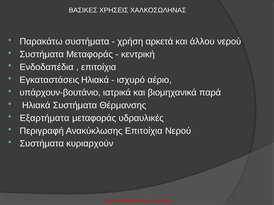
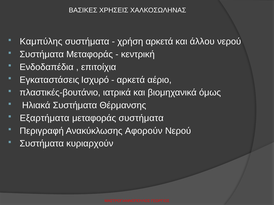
Παρακάτω: Παρακάτω -> Καμπύλης
Εγκαταστάσεις Ηλιακά: Ηλιακά -> Ισχυρό
ισχυρό at (131, 80): ισχυρό -> αρκετά
υπάρχουν-βουτάνιο: υπάρχουν-βουτάνιο -> πλαστικές-βουτάνιο
παρά: παρά -> όμως
μεταφοράς υδραυλικές: υδραυλικές -> συστήματα
Ανακύκλωσης Επιτοίχια: Επιτοίχια -> Αφορούν
